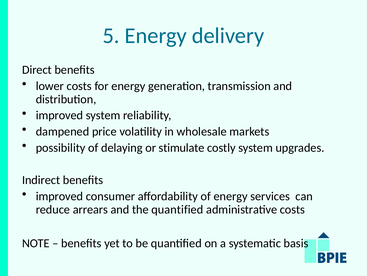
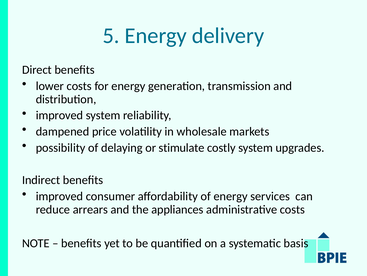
the quantified: quantified -> appliances
